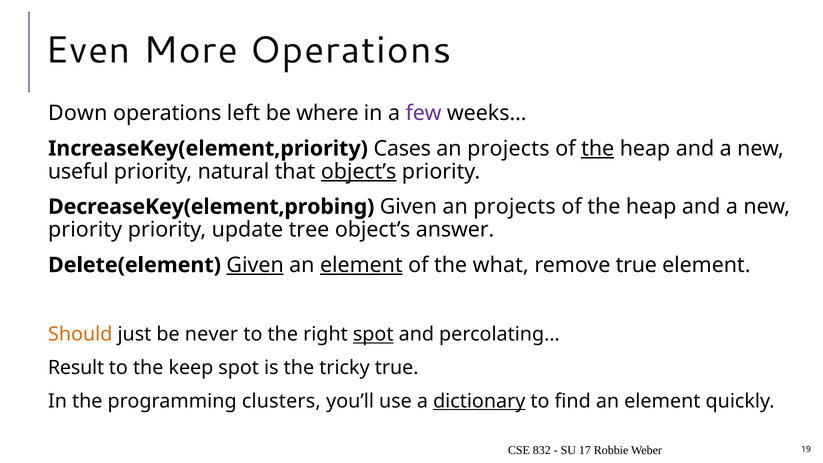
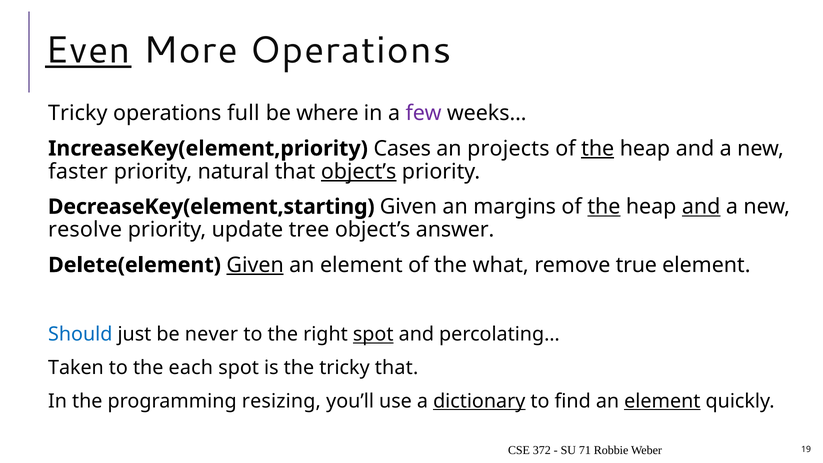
Even underline: none -> present
Down at (78, 113): Down -> Tricky
left: left -> full
useful: useful -> faster
DecreaseKey(element,probing: DecreaseKey(element,probing -> DecreaseKey(element,starting
Given an projects: projects -> margins
the at (604, 207) underline: none -> present
and at (701, 207) underline: none -> present
priority at (85, 230): priority -> resolve
element at (361, 265) underline: present -> none
Should colour: orange -> blue
Result: Result -> Taken
keep: keep -> each
tricky true: true -> that
clusters: clusters -> resizing
element at (662, 401) underline: none -> present
832: 832 -> 372
17: 17 -> 71
